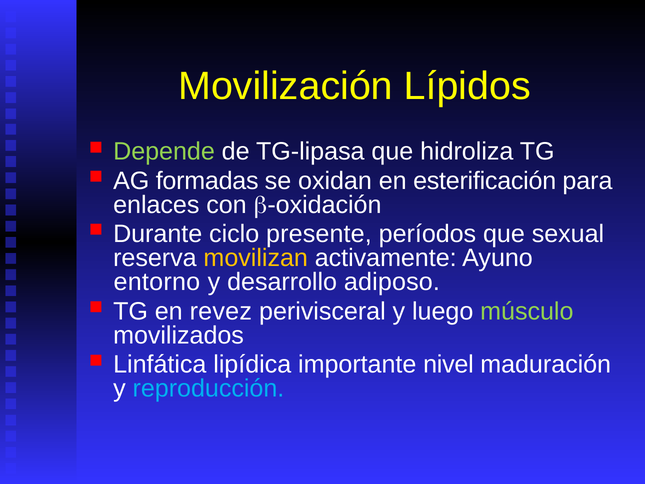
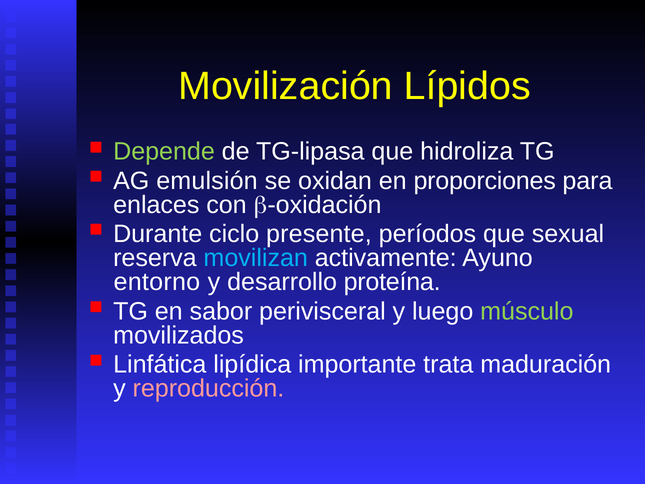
formadas: formadas -> emulsión
esterificación: esterificación -> proporciones
movilizan colour: yellow -> light blue
adiposo: adiposo -> proteína
revez: revez -> sabor
nivel: nivel -> trata
reproducción colour: light blue -> pink
